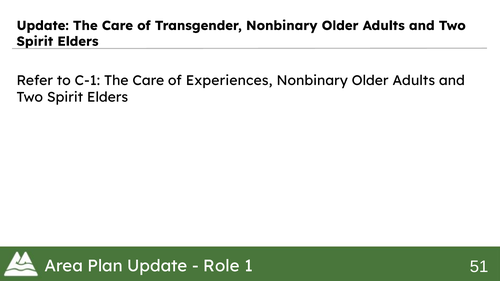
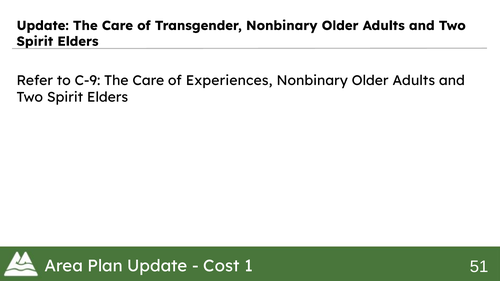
C-1: C-1 -> C-9
Role: Role -> Cost
